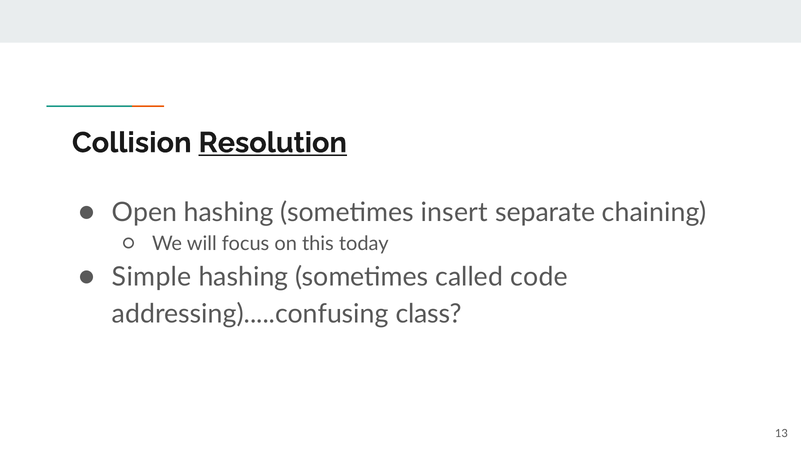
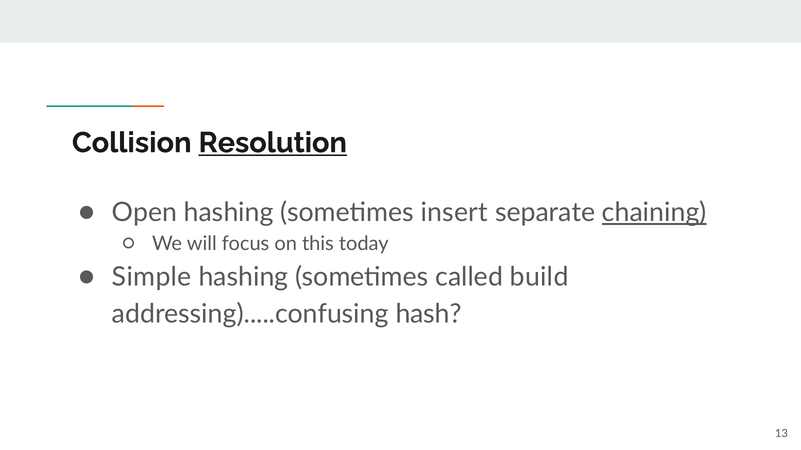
chaining underline: none -> present
code: code -> build
class: class -> hash
